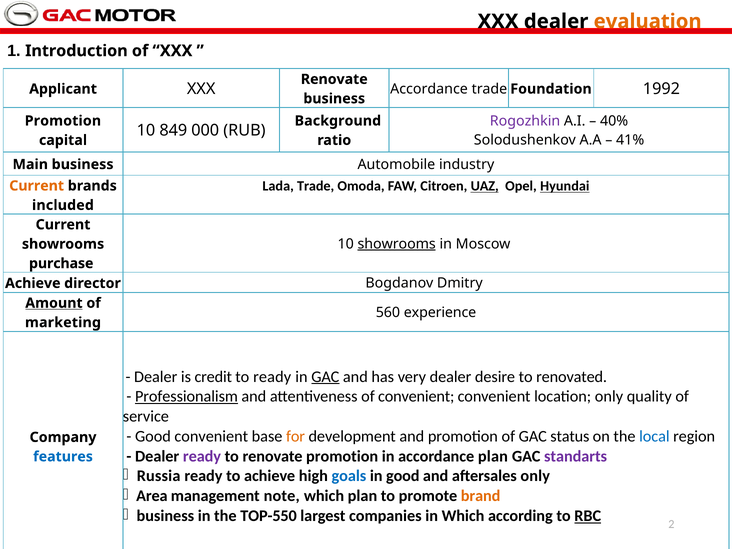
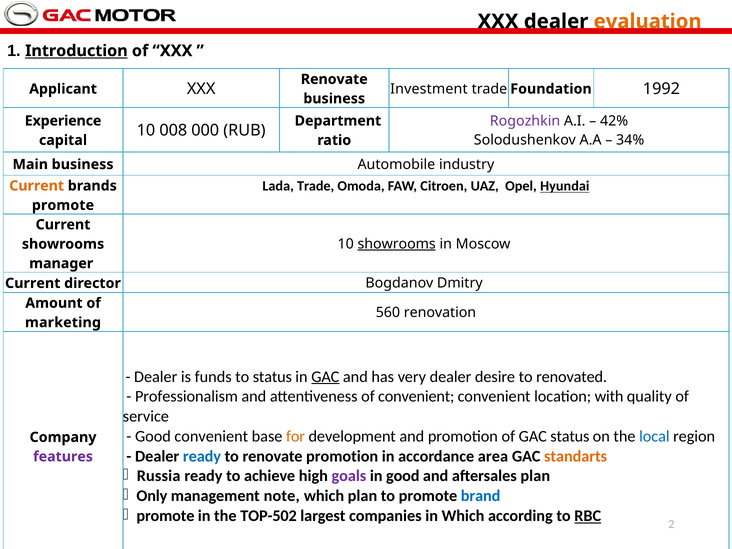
Introduction underline: none -> present
Accordance at (429, 89): Accordance -> Investment
40%: 40% -> 42%
Promotion at (63, 121): Promotion -> Experience
Background: Background -> Department
849: 849 -> 008
41%: 41% -> 34%
UAZ underline: present -> none
included at (63, 205): included -> promote
purchase: purchase -> manager
Achieve at (33, 283): Achieve -> Current
Amount underline: present -> none
experience: experience -> renovation
credit: credit -> funds
to ready: ready -> status
Professionalism underline: present -> none
location only: only -> with
ready at (202, 456) colour: purple -> blue
accordance plan: plan -> area
standarts colour: purple -> orange
features colour: blue -> purple
goals colour: blue -> purple
aftersales only: only -> plan
Area: Area -> Only
brand colour: orange -> blue
business at (165, 516): business -> promote
TOP-550: TOP-550 -> TOP-502
